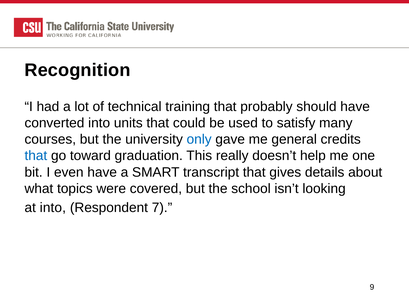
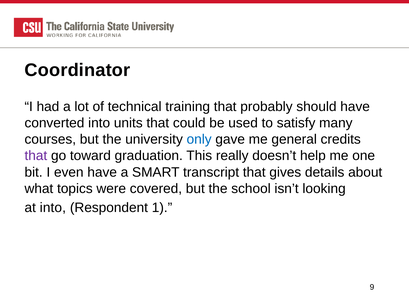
Recognition: Recognition -> Coordinator
that at (36, 156) colour: blue -> purple
7: 7 -> 1
